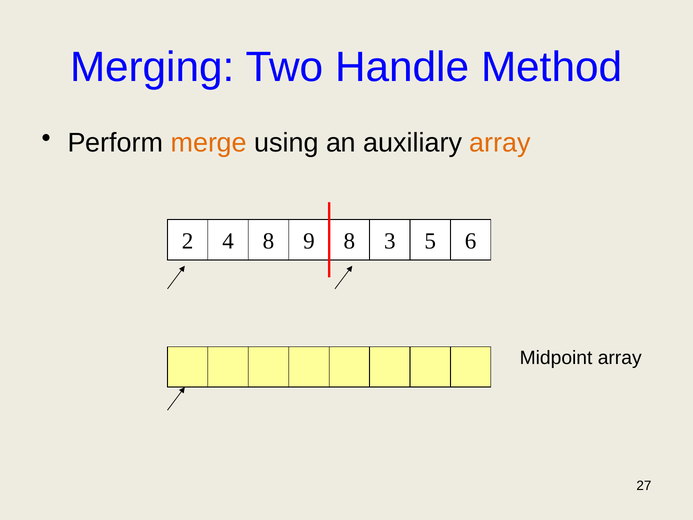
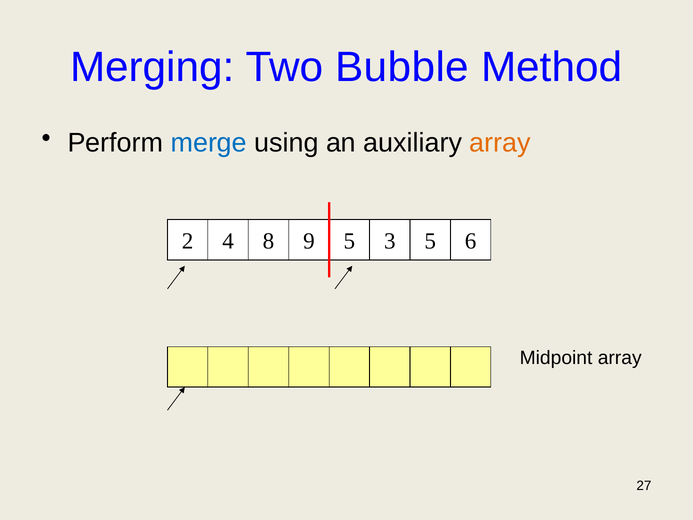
Handle: Handle -> Bubble
merge colour: orange -> blue
9 8: 8 -> 5
